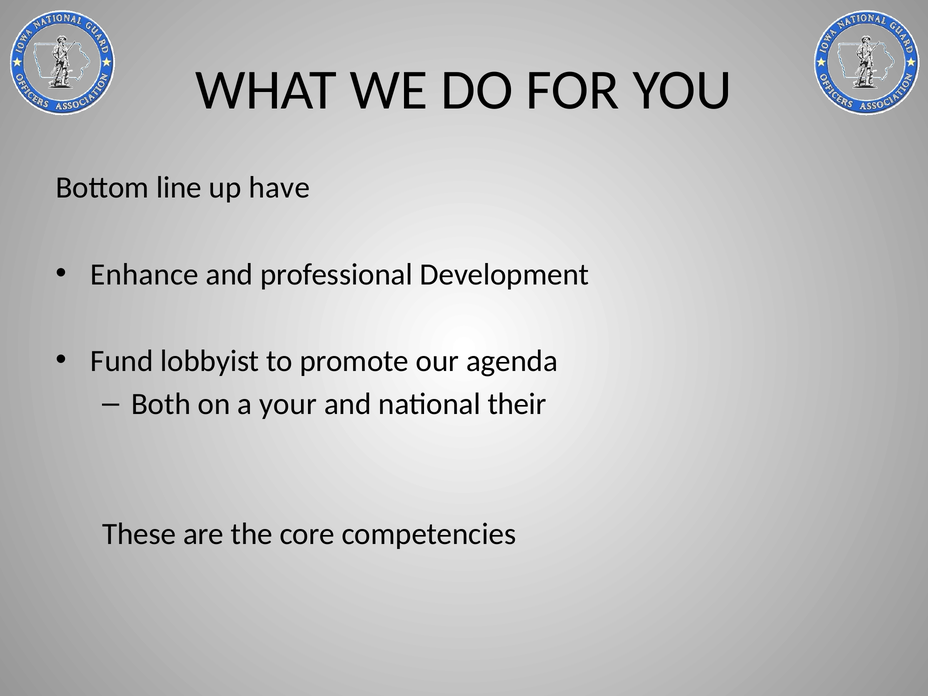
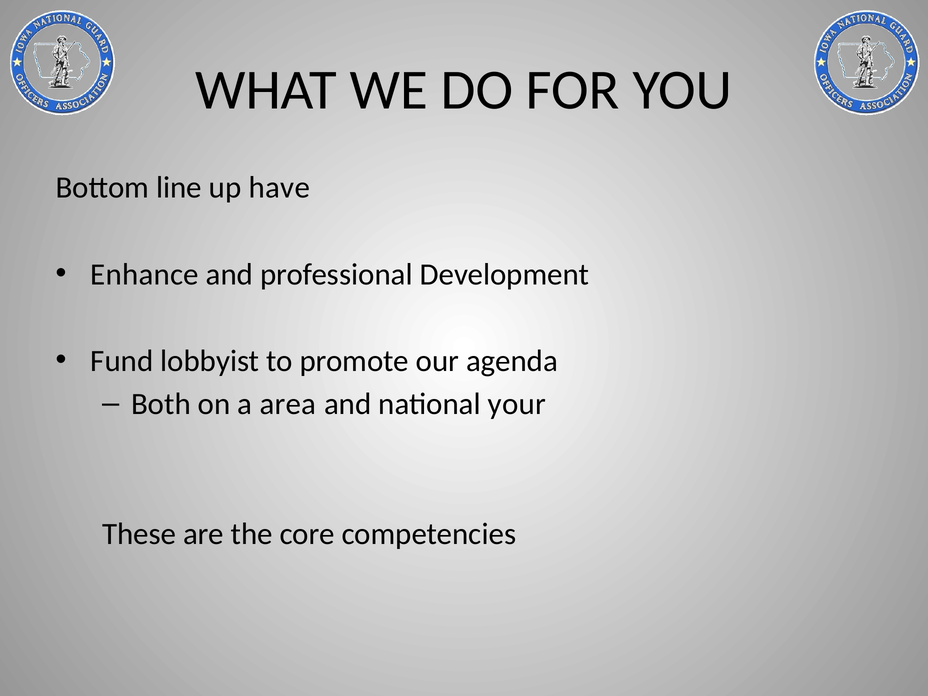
your: your -> area
their: their -> your
